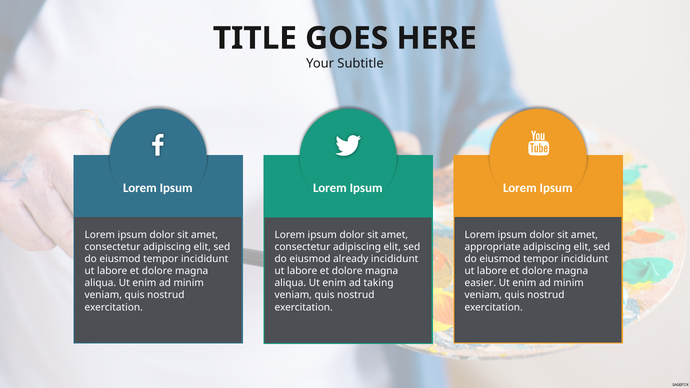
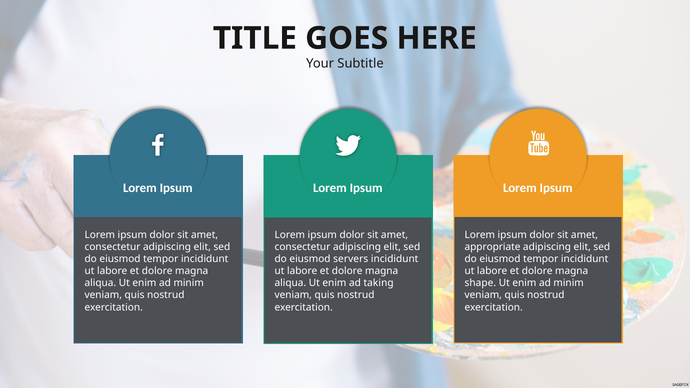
already: already -> servers
easier: easier -> shape
